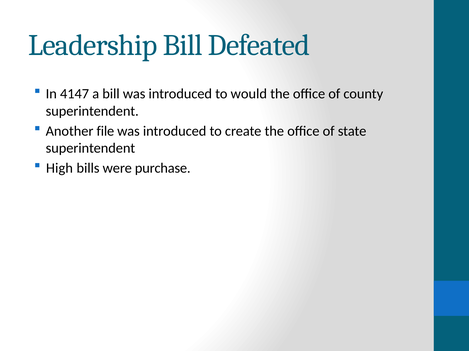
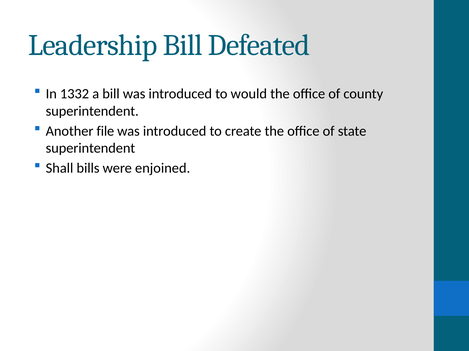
4147: 4147 -> 1332
High: High -> Shall
purchase: purchase -> enjoined
